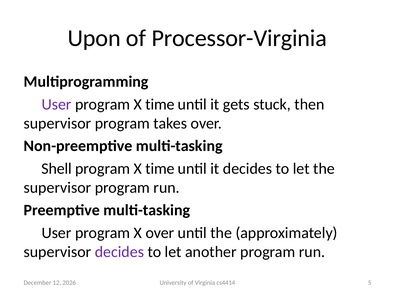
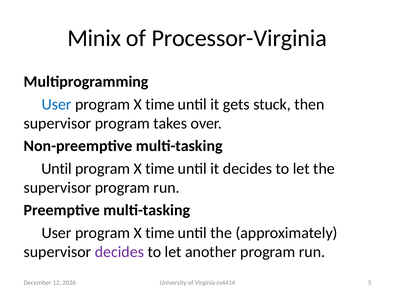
Upon: Upon -> Minix
User at (57, 104) colour: purple -> blue
Shell at (57, 169): Shell -> Until
over at (160, 233): over -> time
